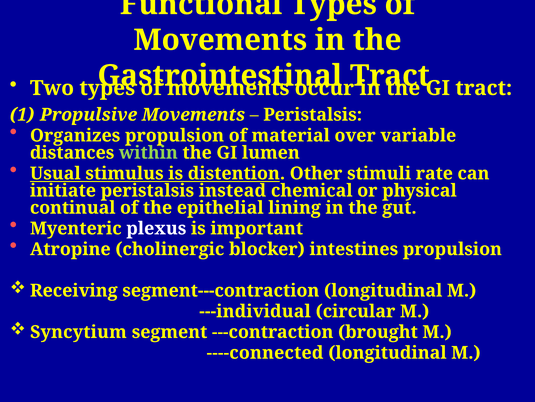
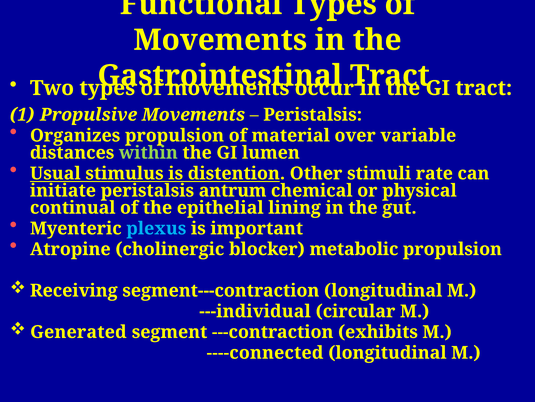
instead: instead -> antrum
plexus colour: white -> light blue
intestines: intestines -> metabolic
Syncytium: Syncytium -> Generated
brought: brought -> exhibits
